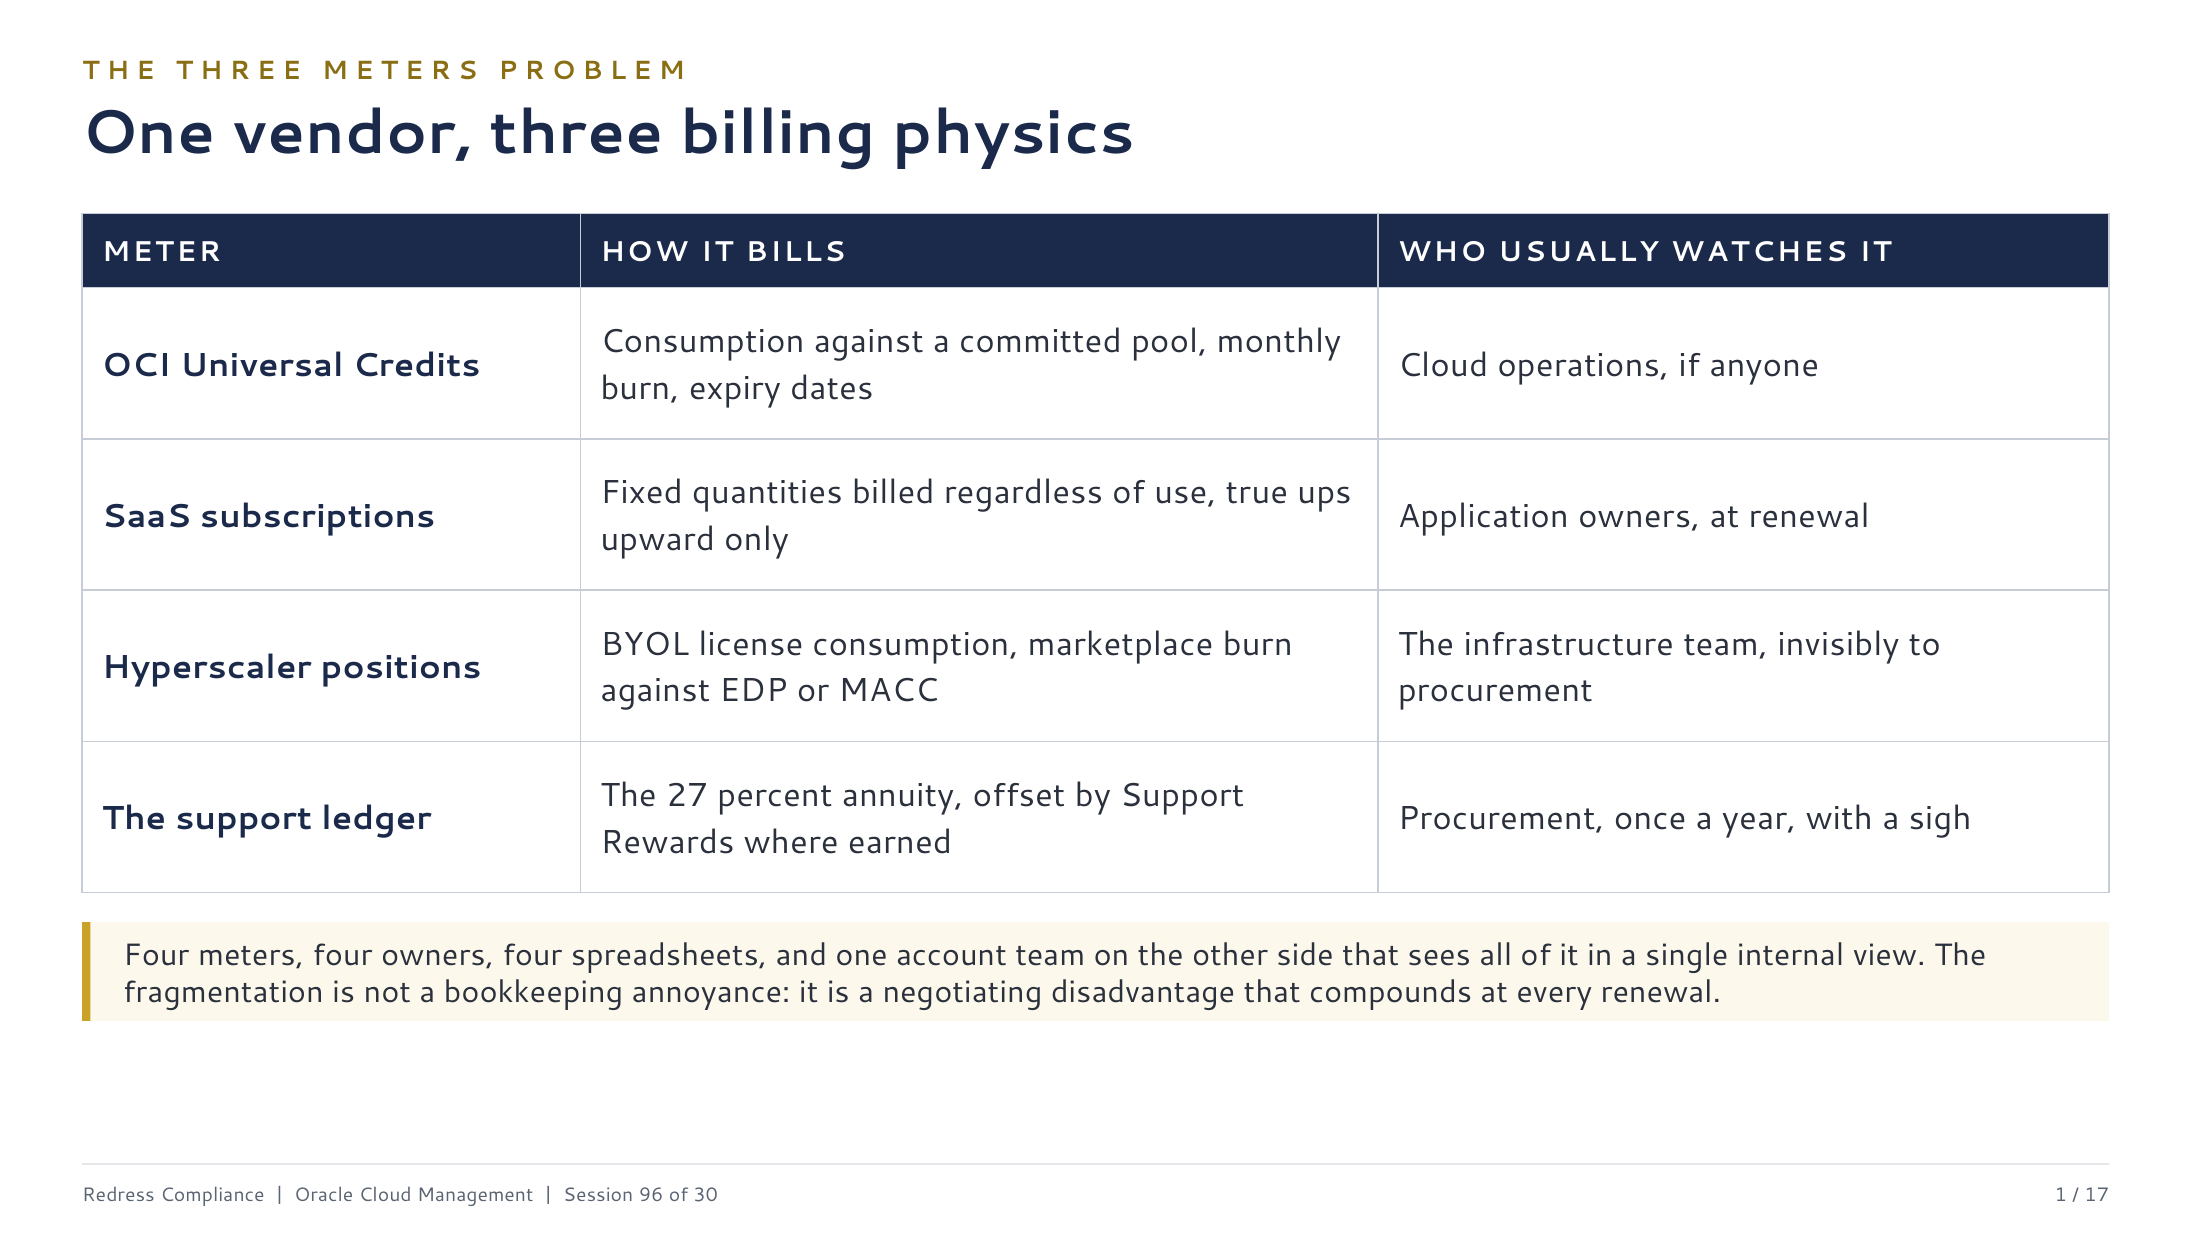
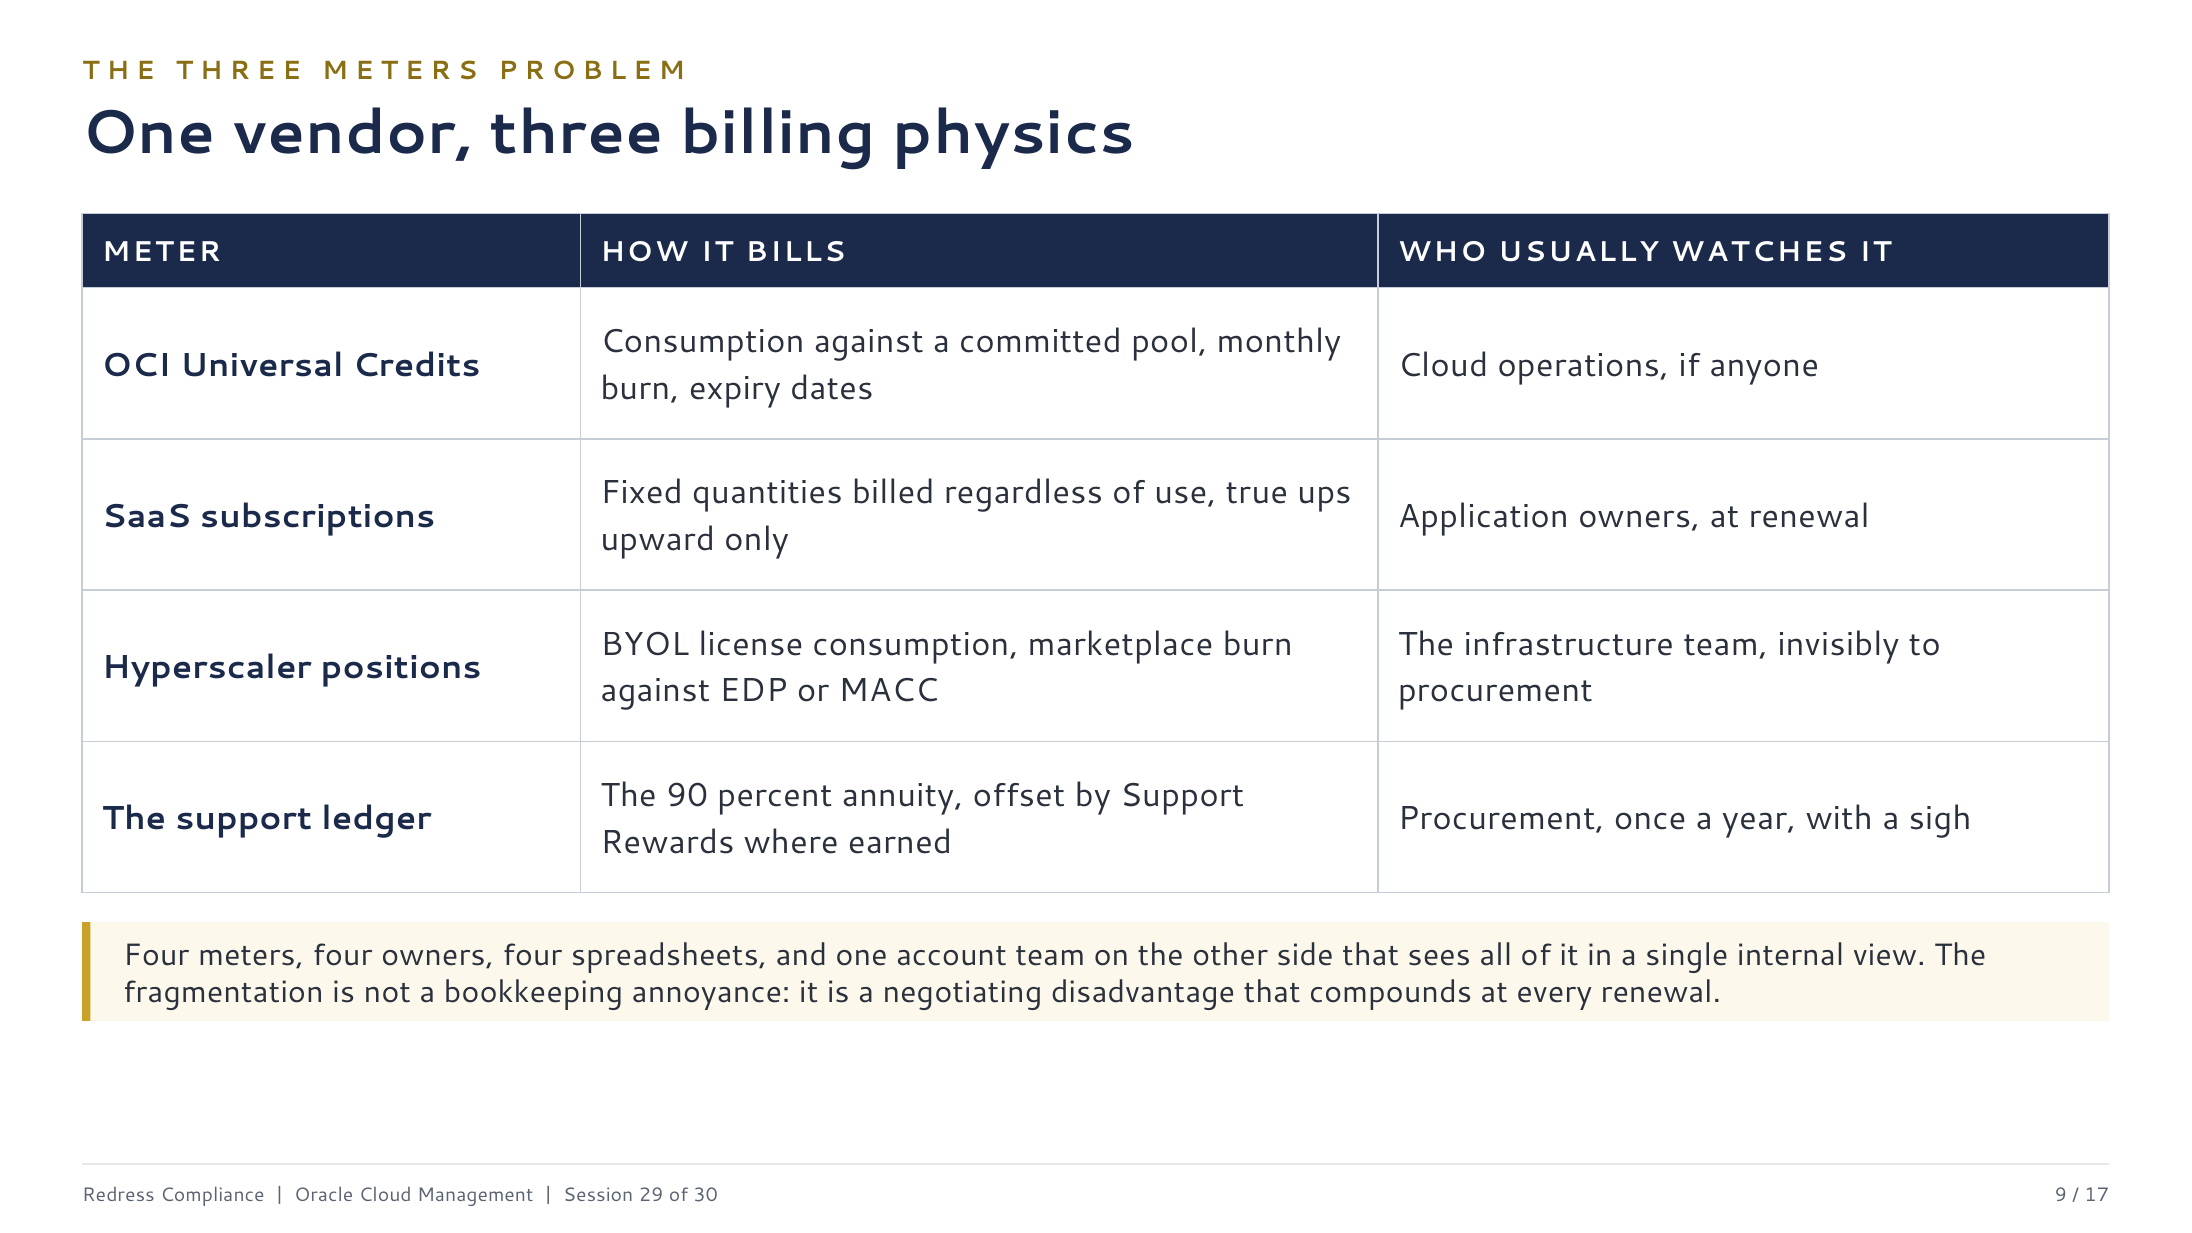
27: 27 -> 90
96: 96 -> 29
1: 1 -> 9
